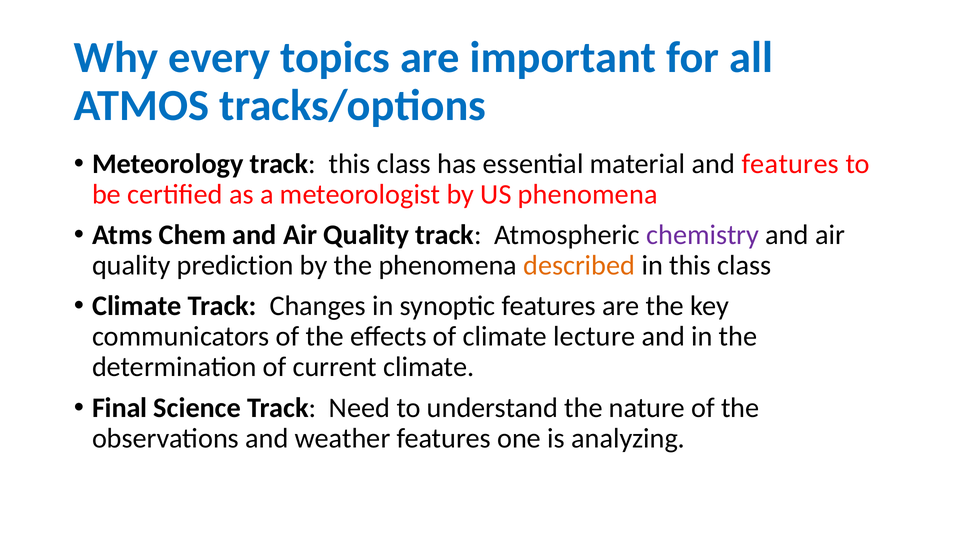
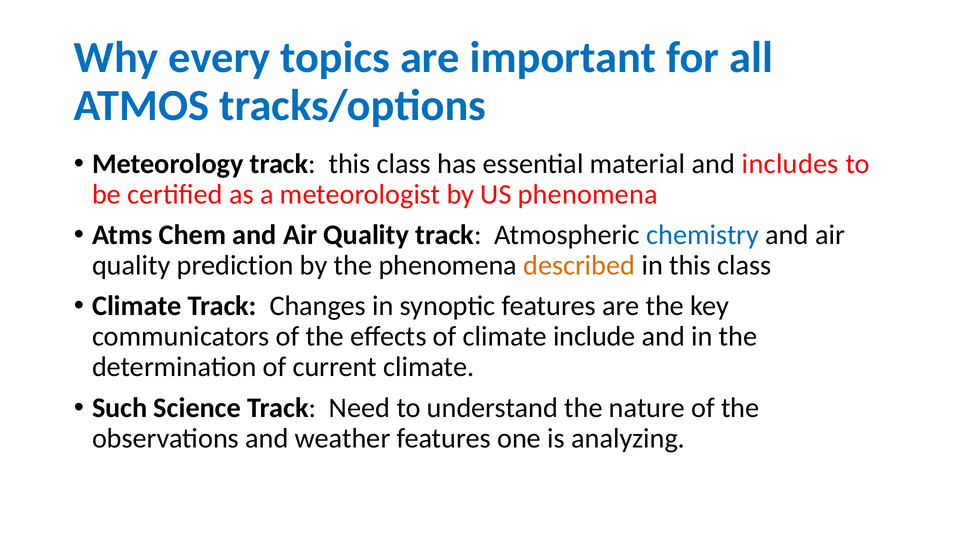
and features: features -> includes
chemistry colour: purple -> blue
lecture: lecture -> include
Final: Final -> Such
